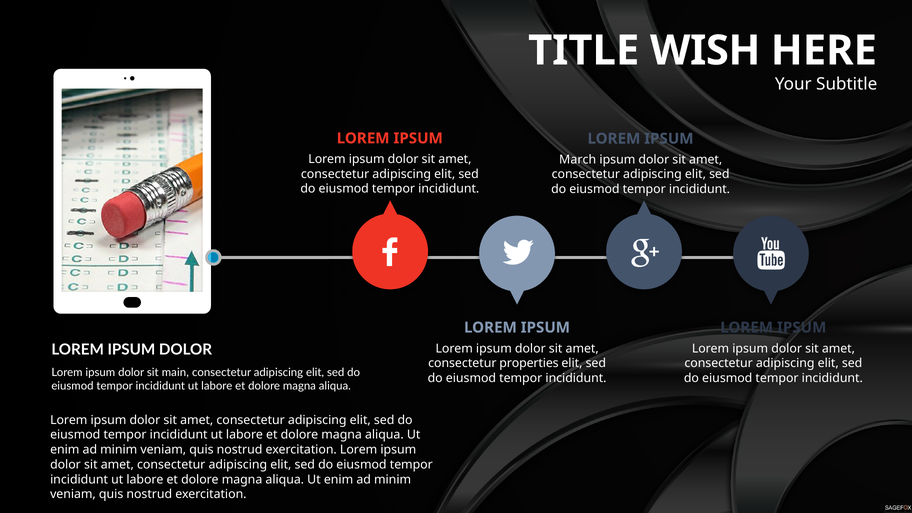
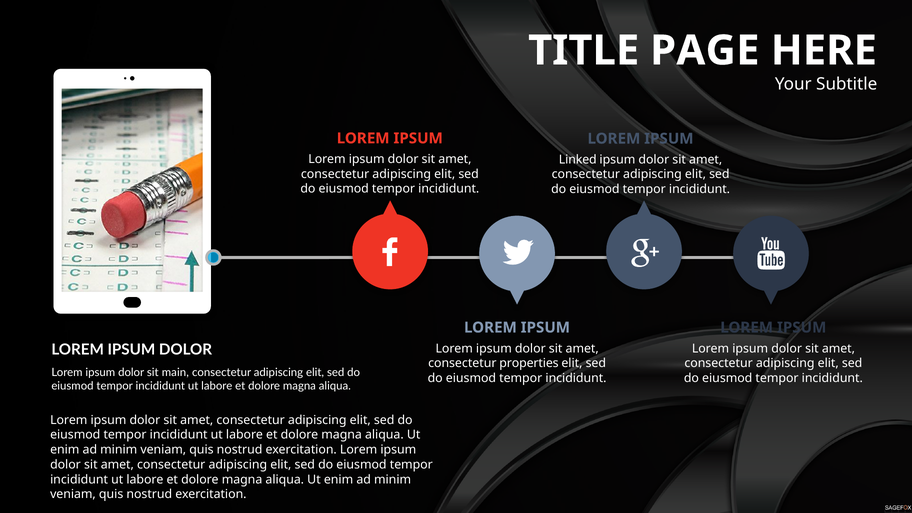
WISH: WISH -> PAGE
March: March -> Linked
